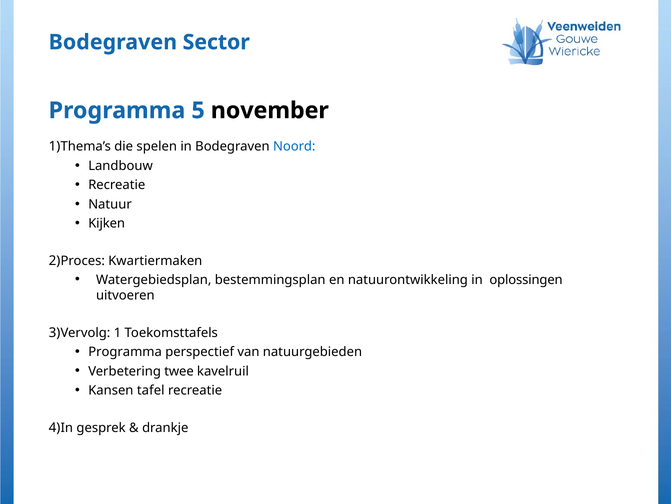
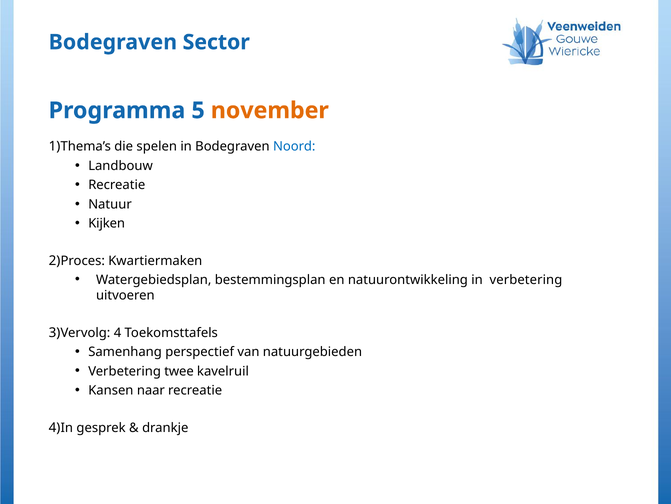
november colour: black -> orange
in oplossingen: oplossingen -> verbetering
1: 1 -> 4
Programma at (125, 351): Programma -> Samenhang
tafel: tafel -> naar
